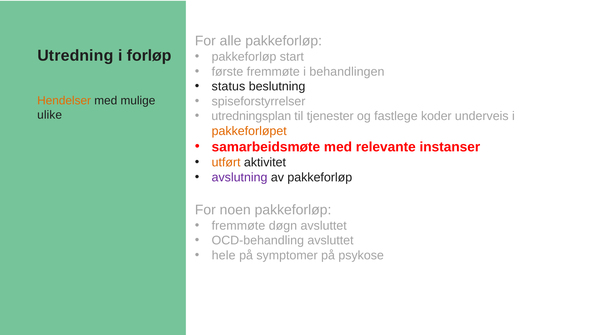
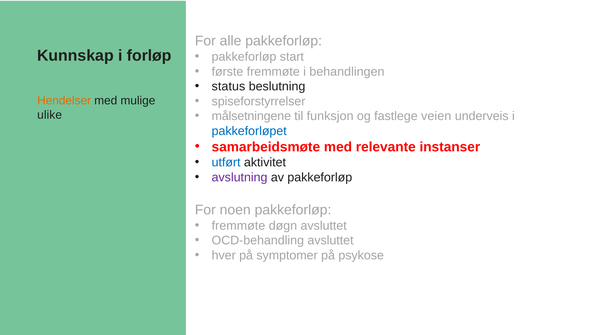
Utredning: Utredning -> Kunnskap
utredningsplan: utredningsplan -> målsetningene
tjenester: tjenester -> funksjon
koder: koder -> veien
pakkeforløpet colour: orange -> blue
utført colour: orange -> blue
hele: hele -> hver
